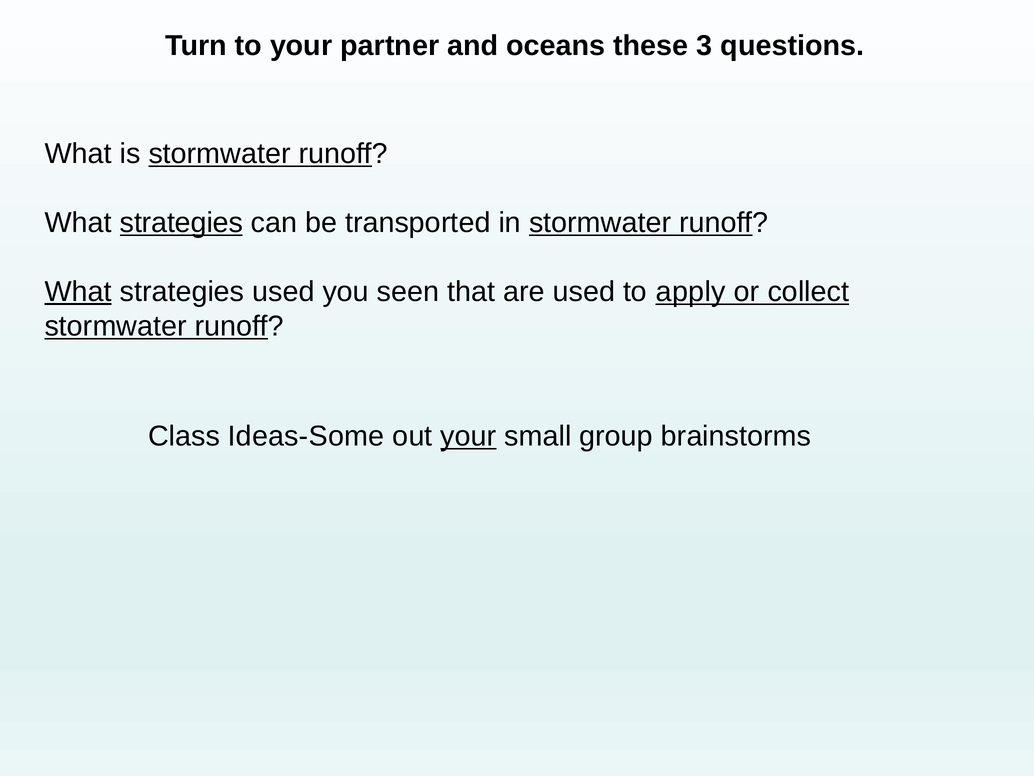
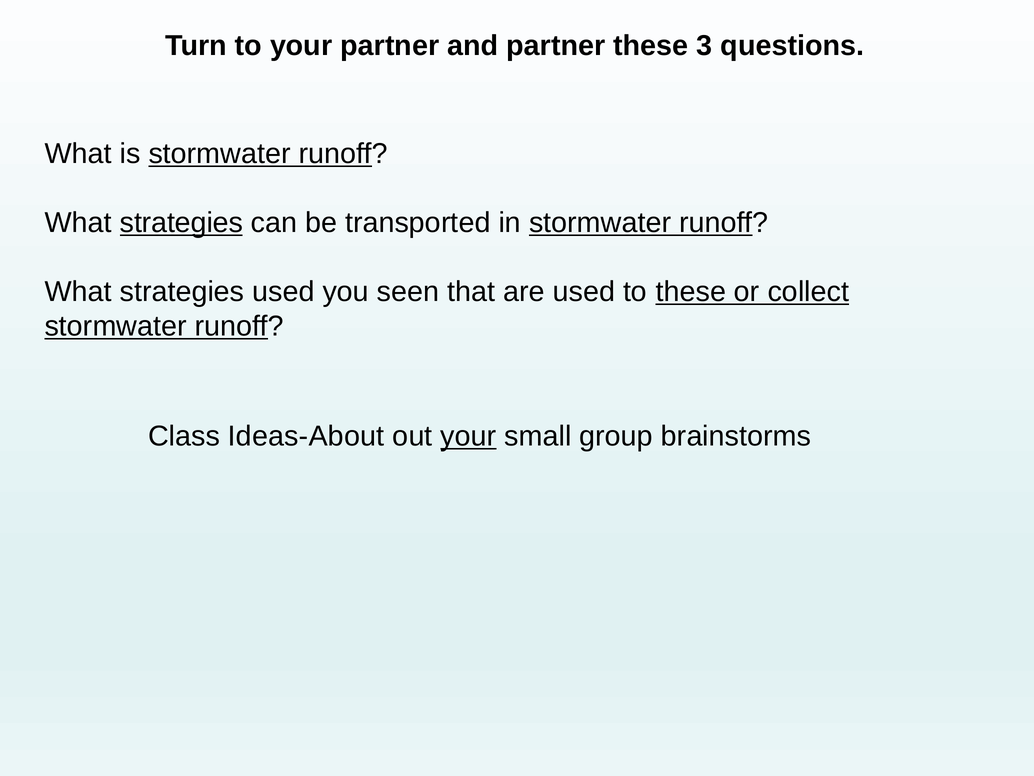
and oceans: oceans -> partner
What at (78, 291) underline: present -> none
to apply: apply -> these
Ideas-Some: Ideas-Some -> Ideas-About
